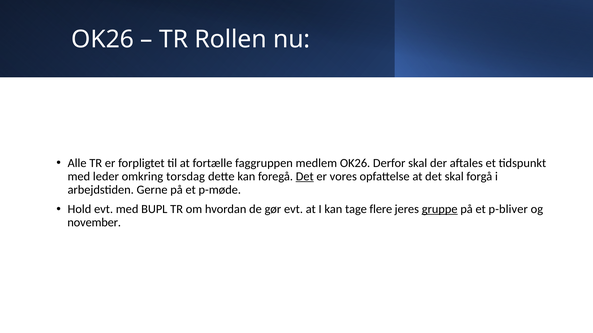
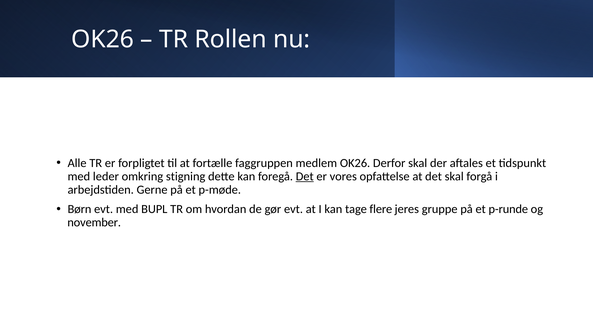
torsdag: torsdag -> stigning
Hold: Hold -> Børn
gruppe underline: present -> none
p-bliver: p-bliver -> p-runde
